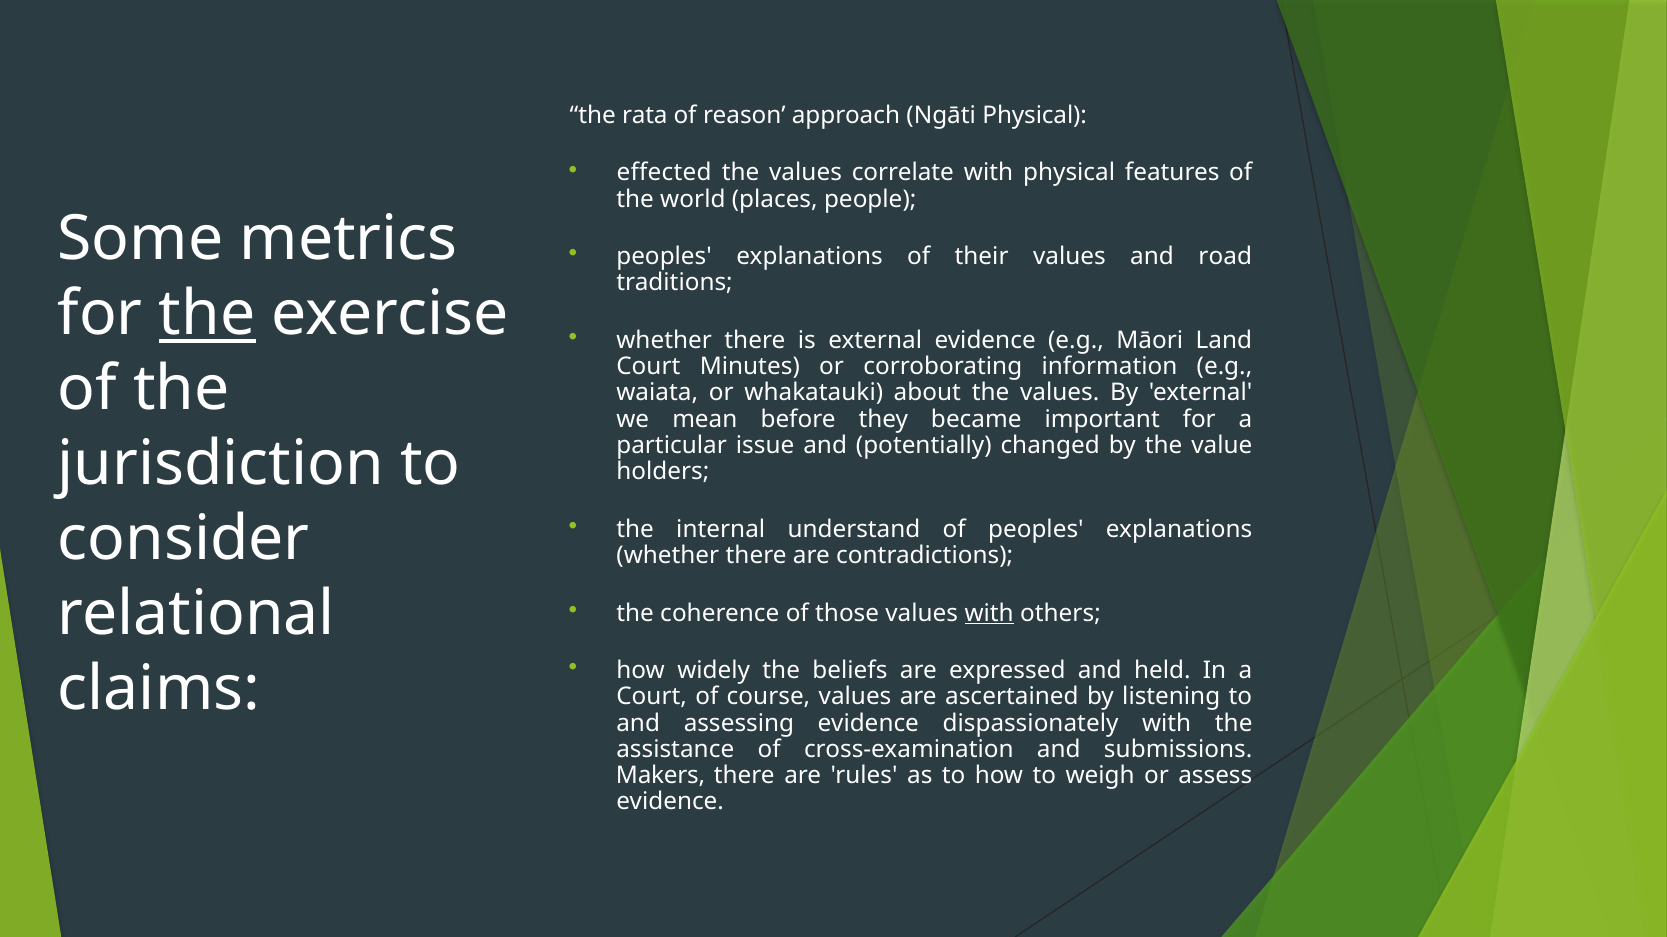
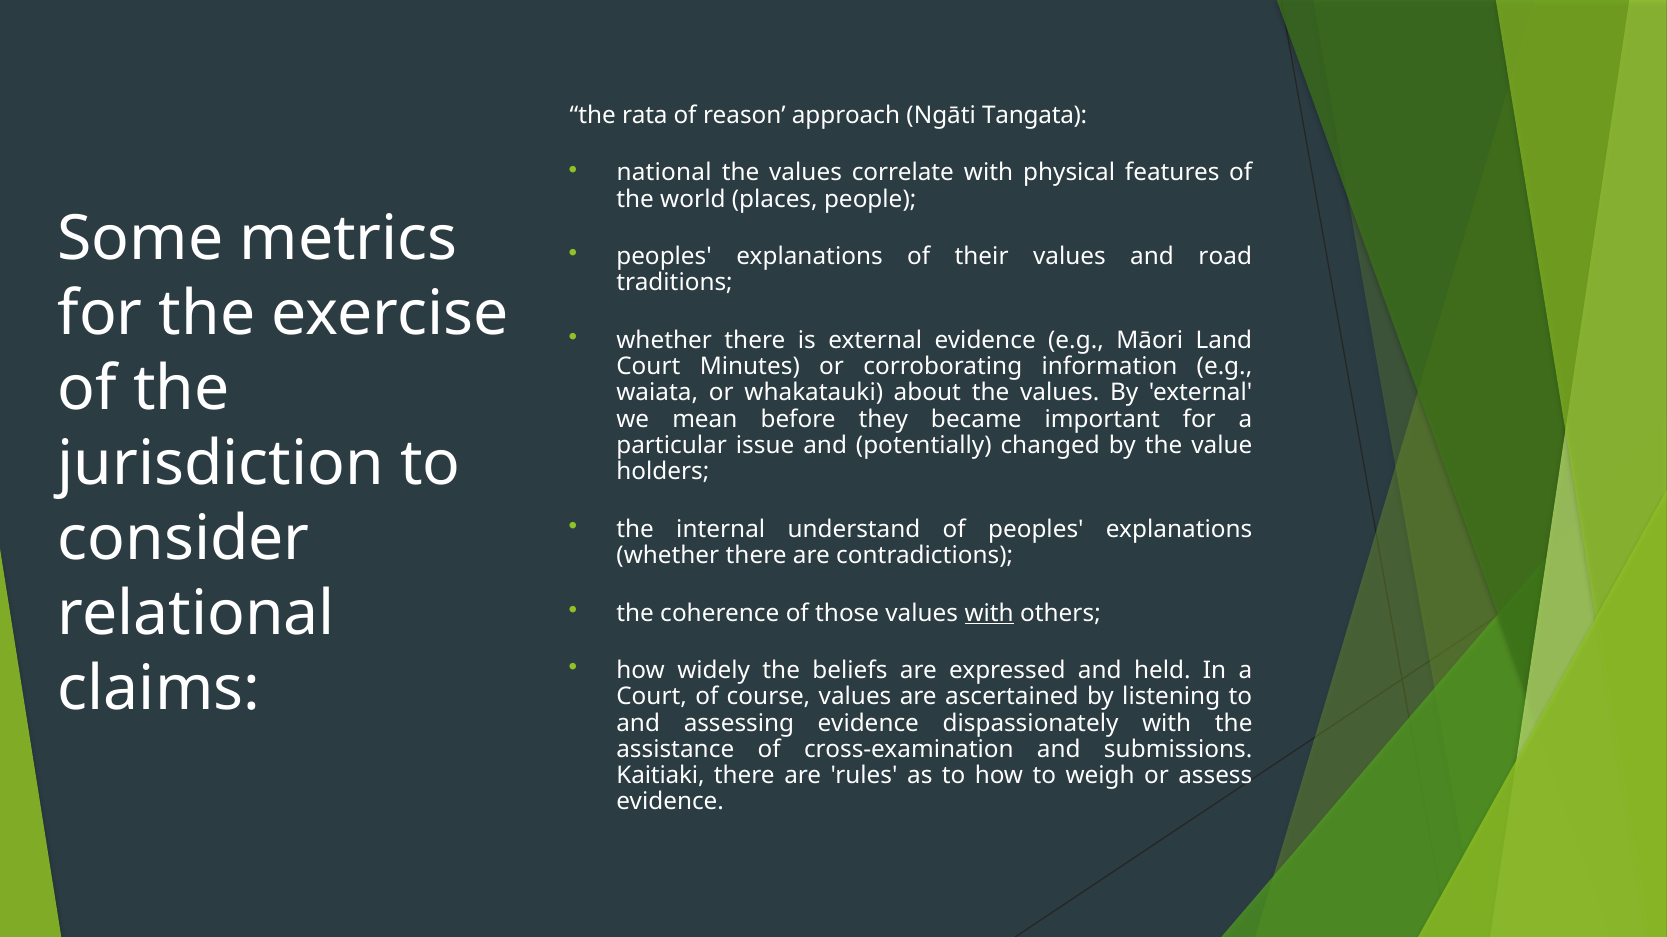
Ngāti Physical: Physical -> Tangata
effected: effected -> national
the at (207, 314) underline: present -> none
Makers: Makers -> Kaitiaki
